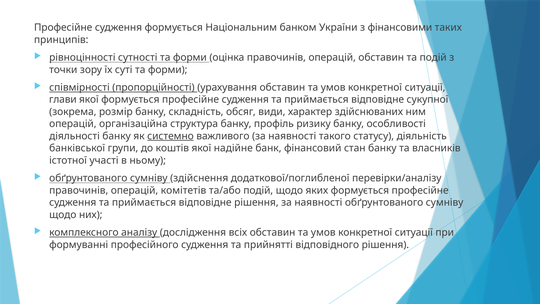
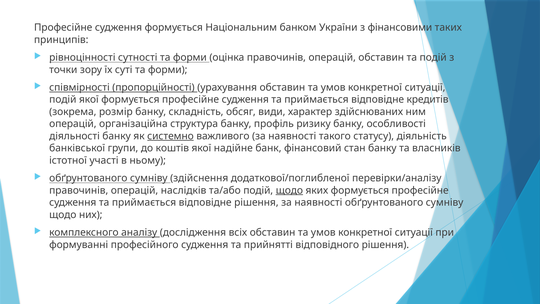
глави at (63, 100): глави -> подій
сукупної: сукупної -> кредитів
комітетів: комітетів -> наслідків
щодо at (289, 190) underline: none -> present
